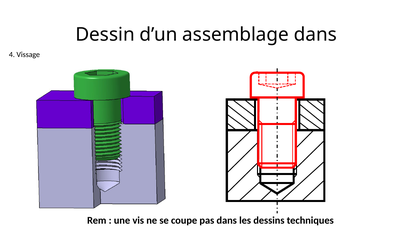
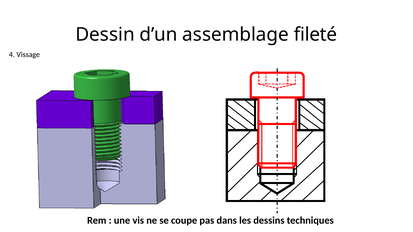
assemblage dans: dans -> fileté
